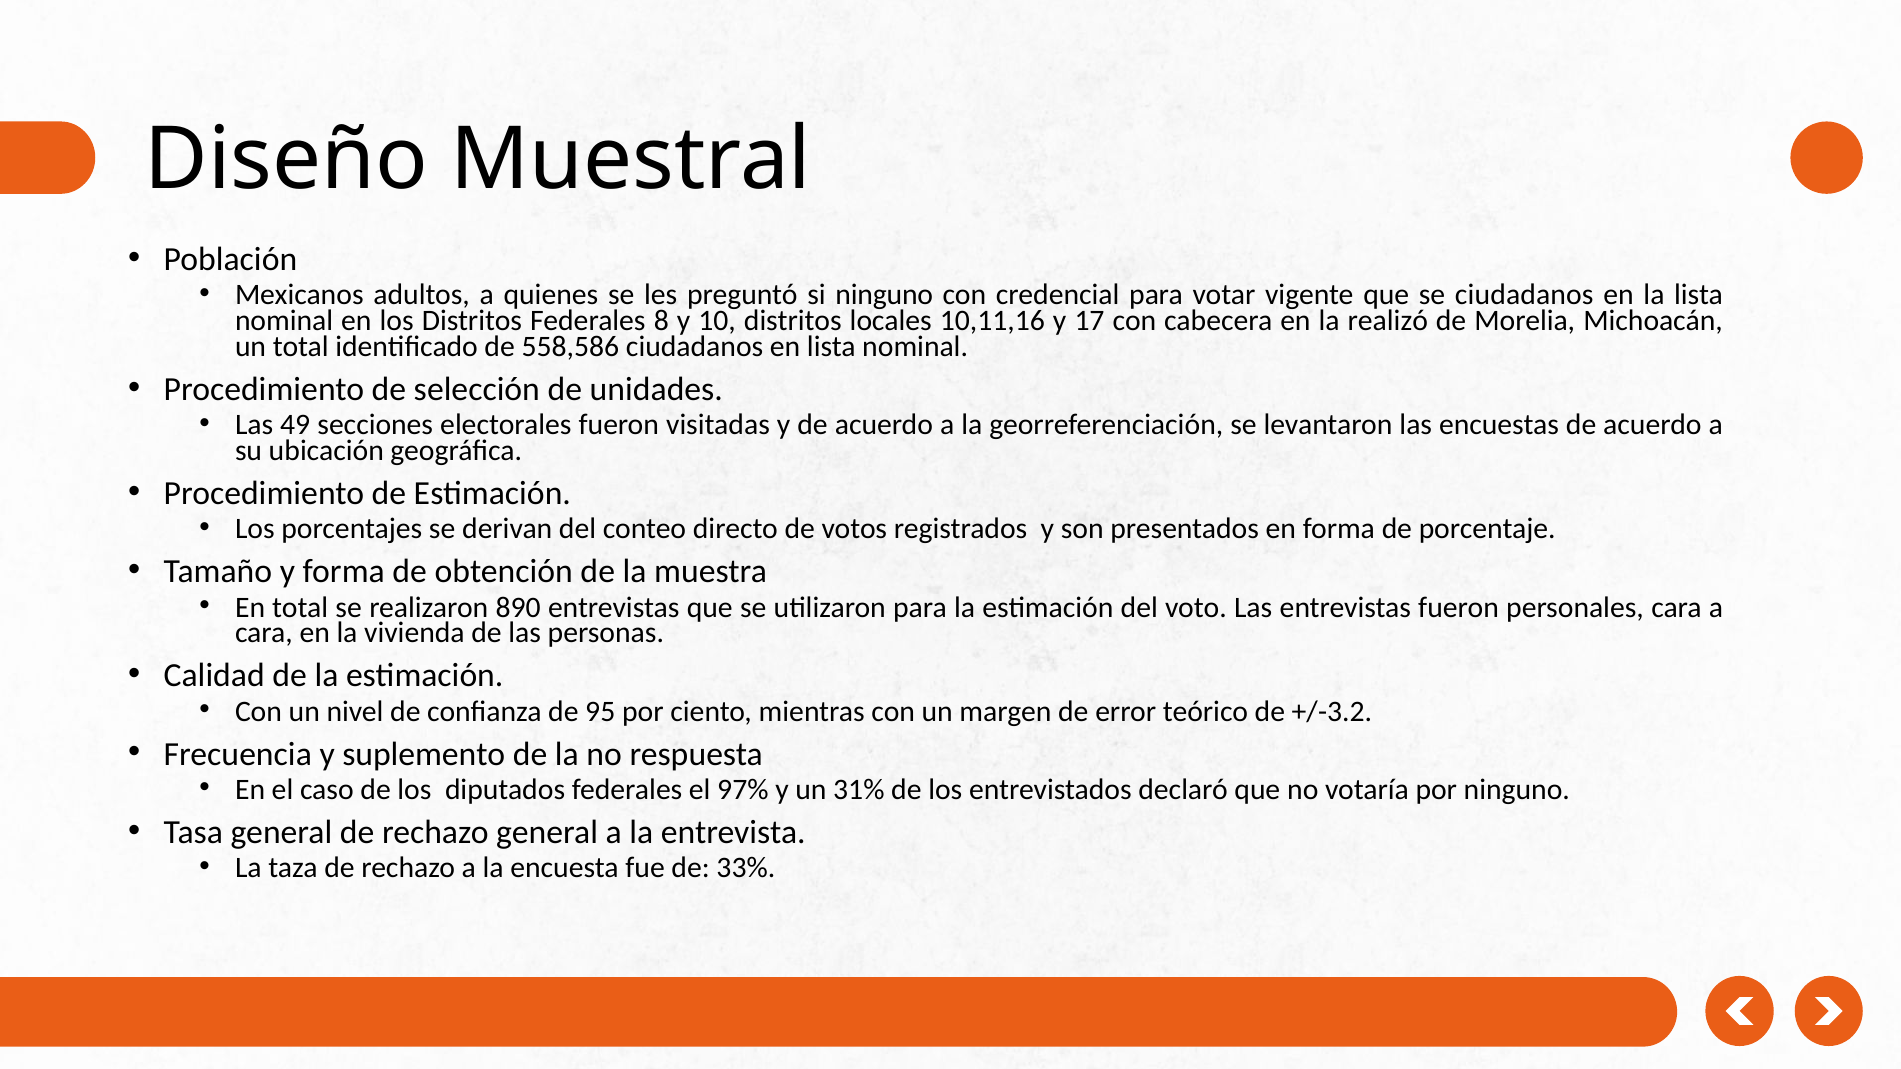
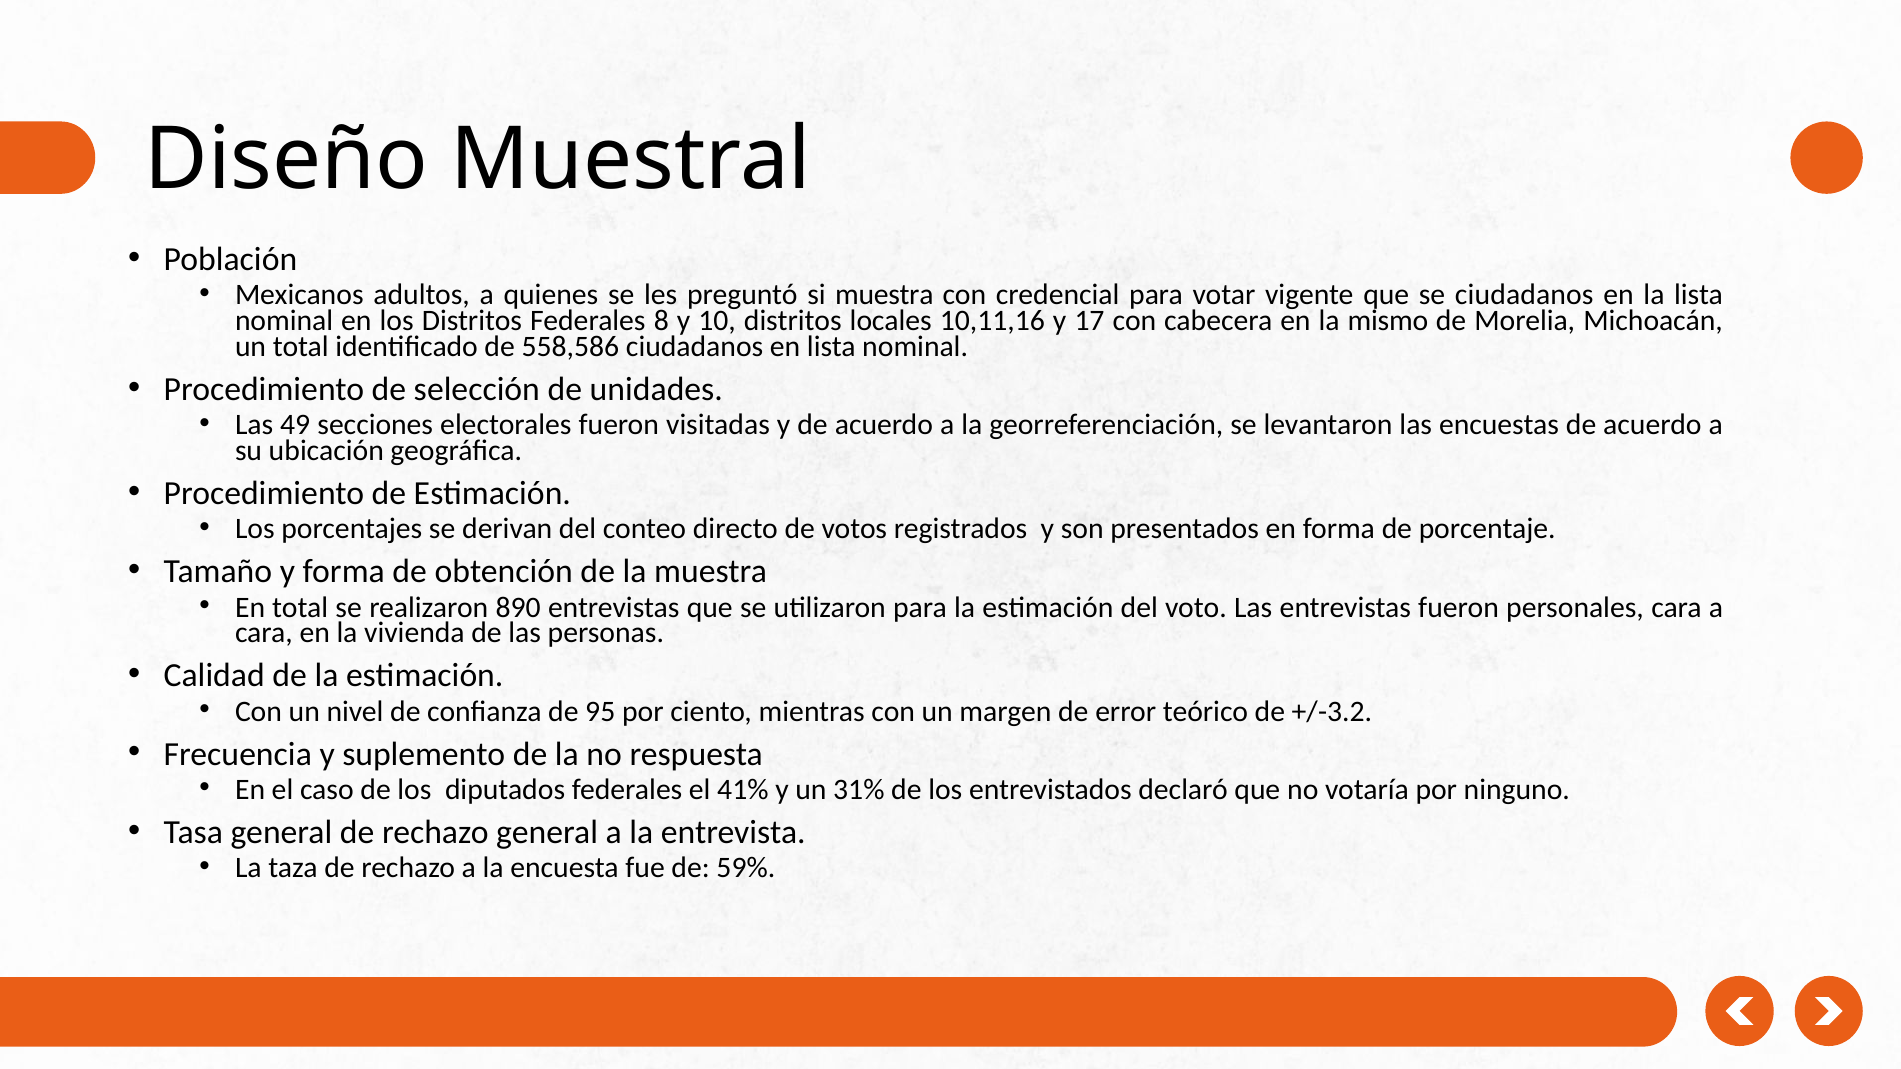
si ninguno: ninguno -> muestra
realizó: realizó -> mismo
97%: 97% -> 41%
33%: 33% -> 59%
